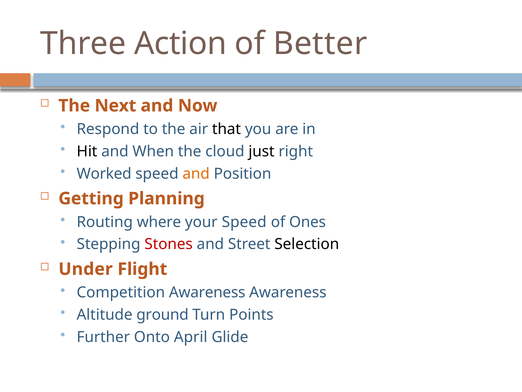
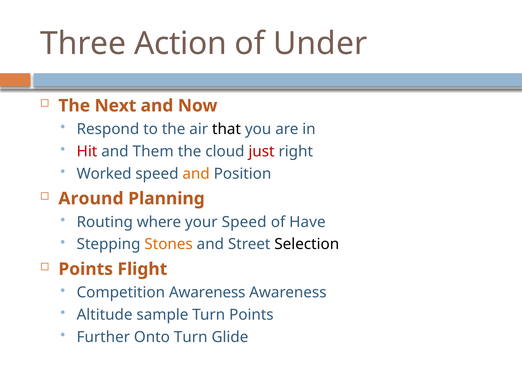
Better: Better -> Under
Hit colour: black -> red
When: When -> Them
just colour: black -> red
Getting: Getting -> Around
Ones: Ones -> Have
Stones colour: red -> orange
Under at (86, 269): Under -> Points
ground: ground -> sample
Onto April: April -> Turn
